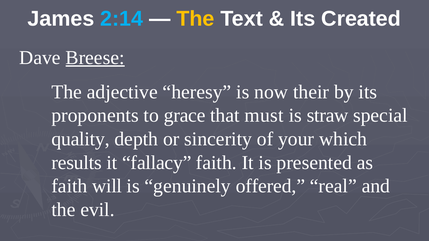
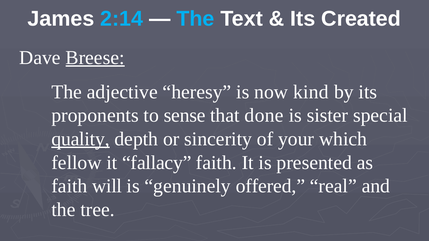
The at (195, 19) colour: yellow -> light blue
their: their -> kind
grace: grace -> sense
must: must -> done
straw: straw -> sister
quality underline: none -> present
results: results -> fellow
evil: evil -> tree
